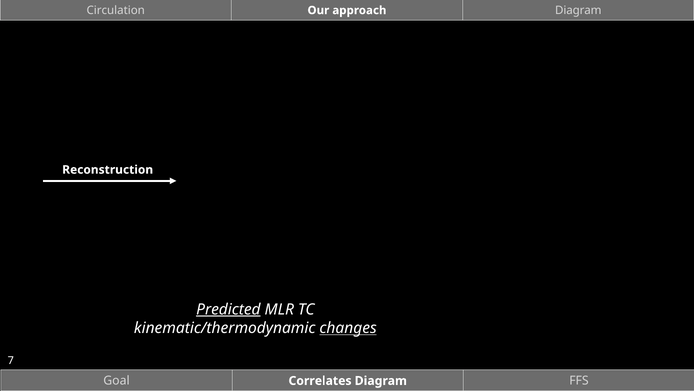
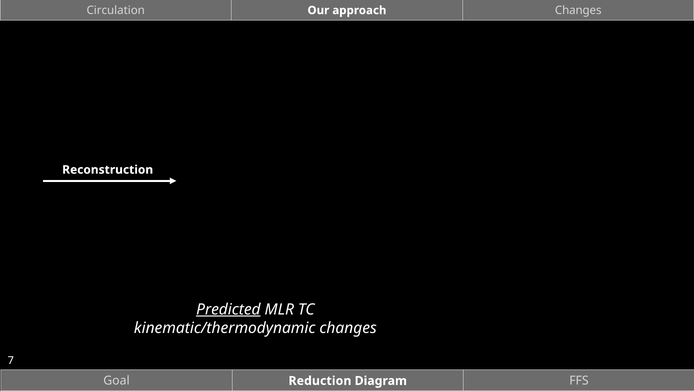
approach Diagram: Diagram -> Changes
changes at (348, 328) underline: present -> none
Correlates: Correlates -> Reduction
